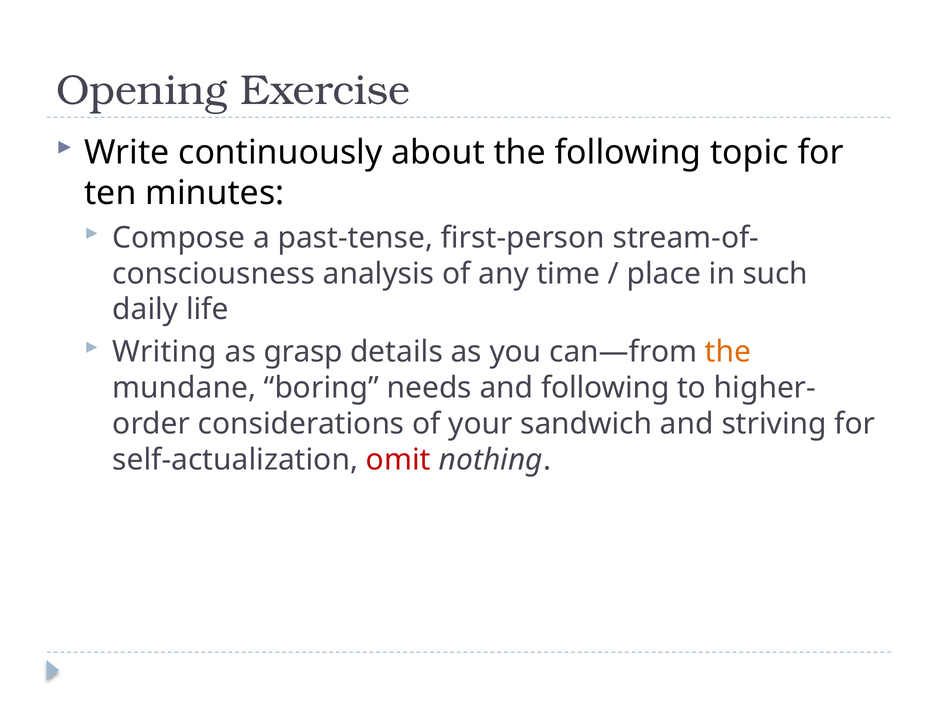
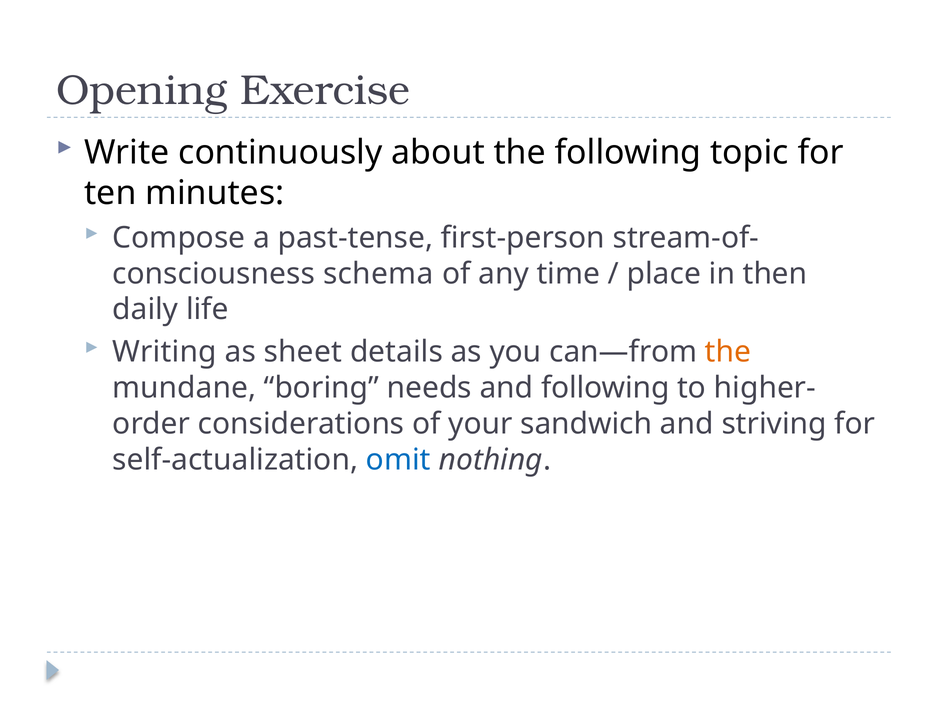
analysis: analysis -> schema
such: such -> then
grasp: grasp -> sheet
omit colour: red -> blue
